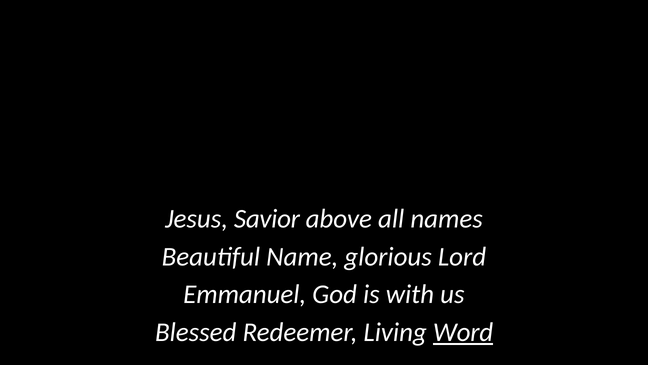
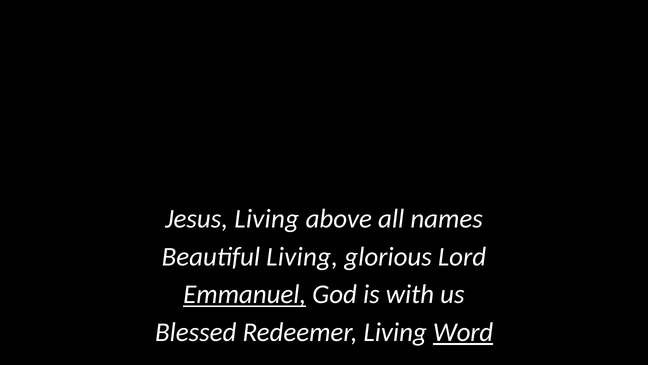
Jesus Savior: Savior -> Living
Beautiful Name: Name -> Living
Emmanuel underline: none -> present
